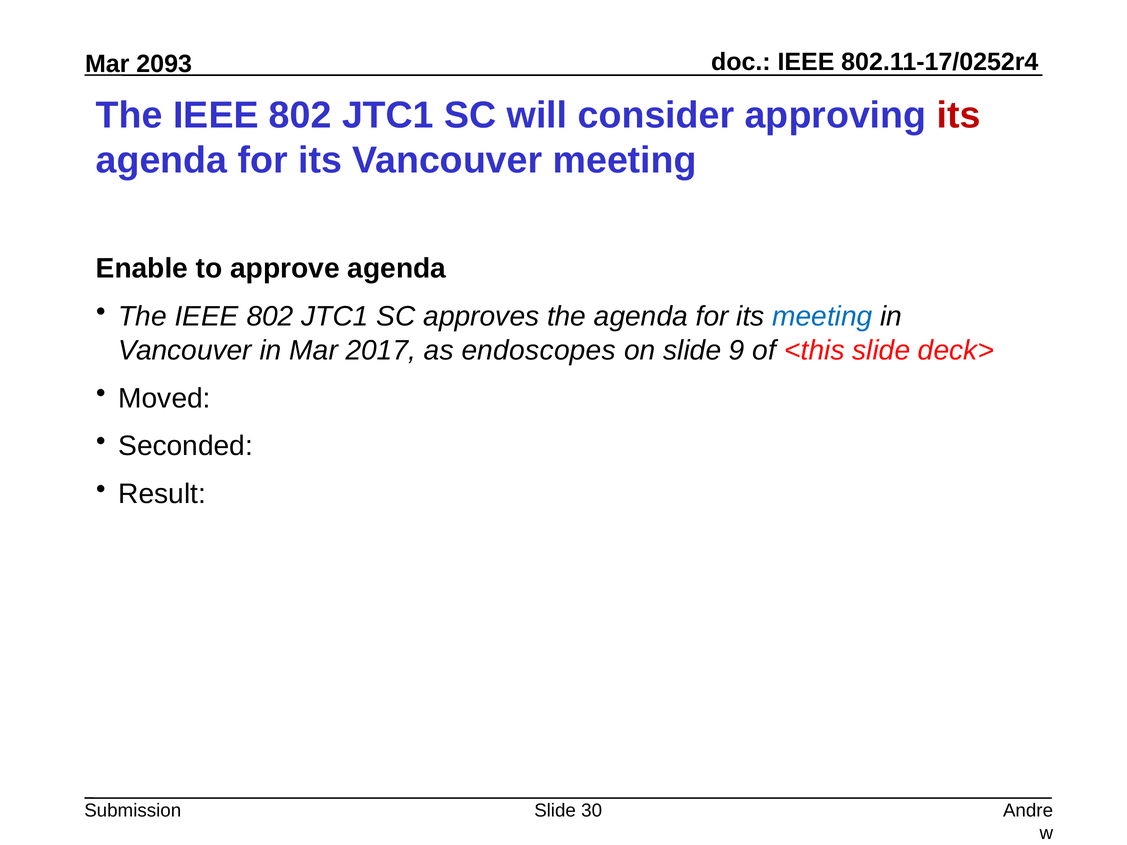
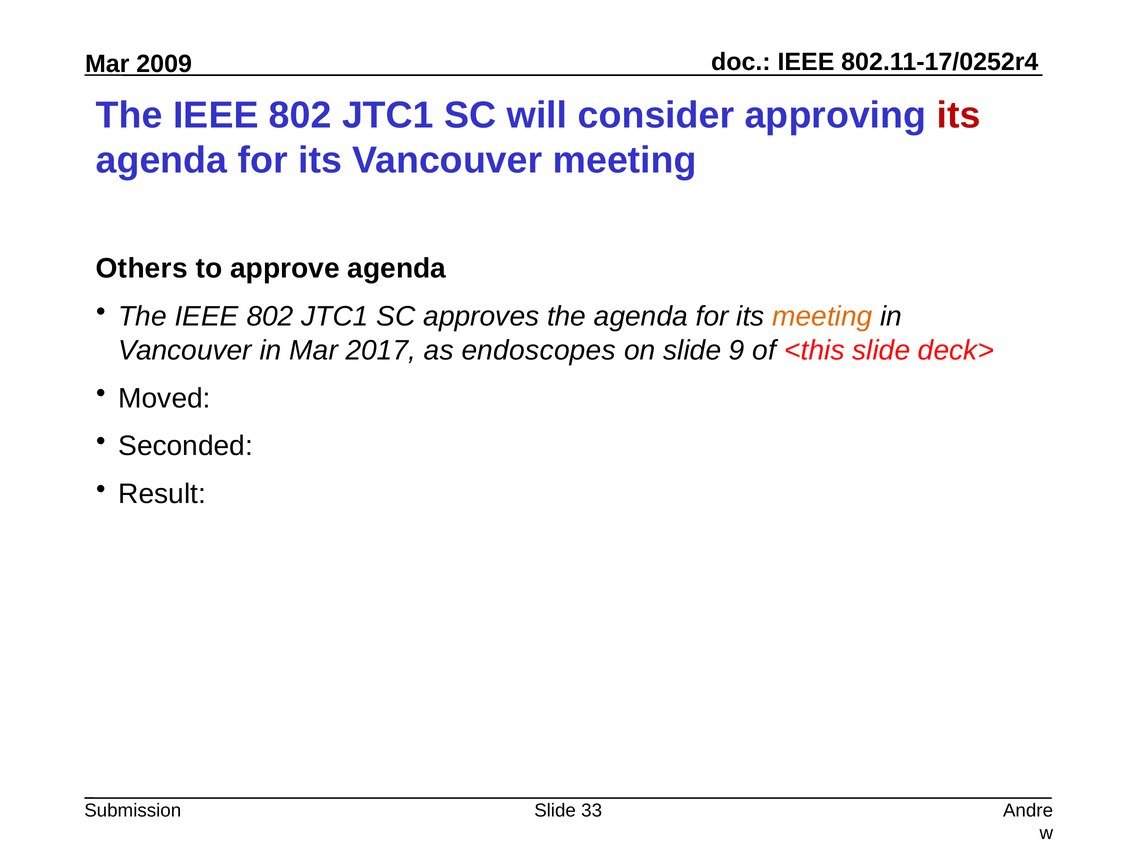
2093: 2093 -> 2009
Enable: Enable -> Others
meeting at (822, 317) colour: blue -> orange
30: 30 -> 33
